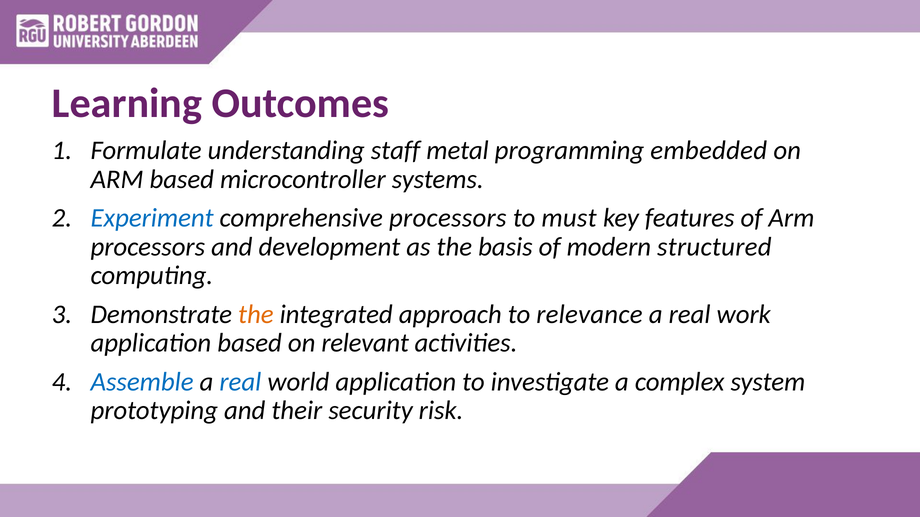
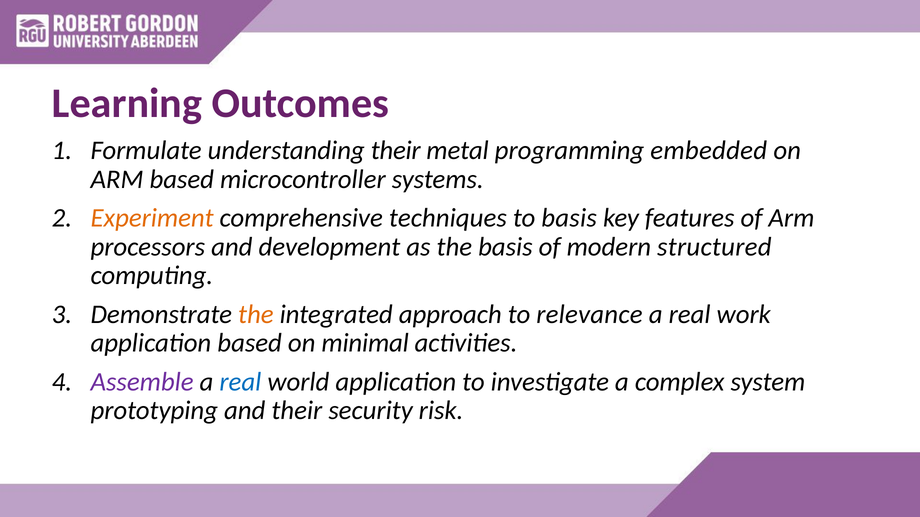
understanding staff: staff -> their
Experiment colour: blue -> orange
comprehensive processors: processors -> techniques
to must: must -> basis
relevant: relevant -> minimal
Assemble colour: blue -> purple
